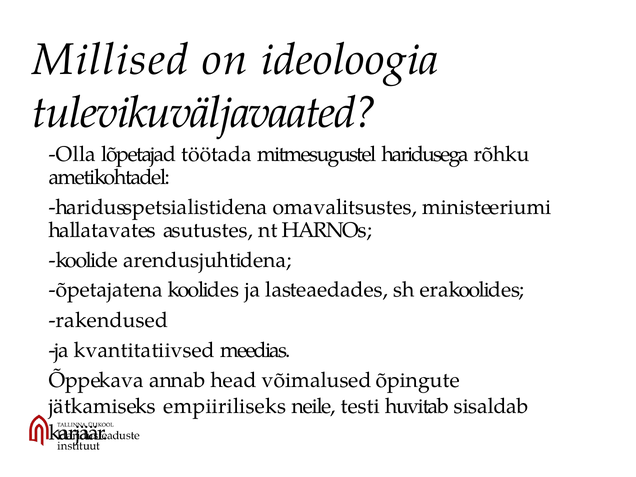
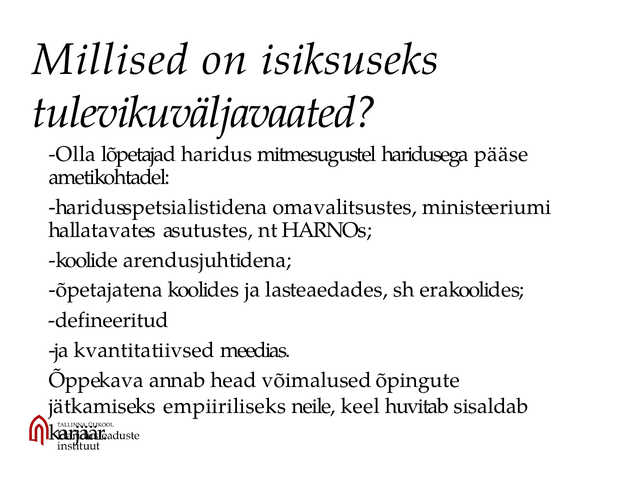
ideoloogia: ideoloogia -> isiksuseks
töötada: töötada -> haridus
rõhku: rõhku -> pääse
rakendused: rakendused -> defineeritud
testi: testi -> keel
